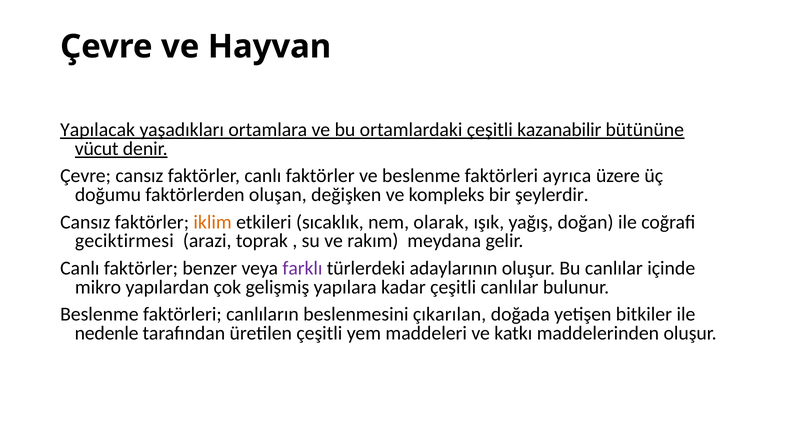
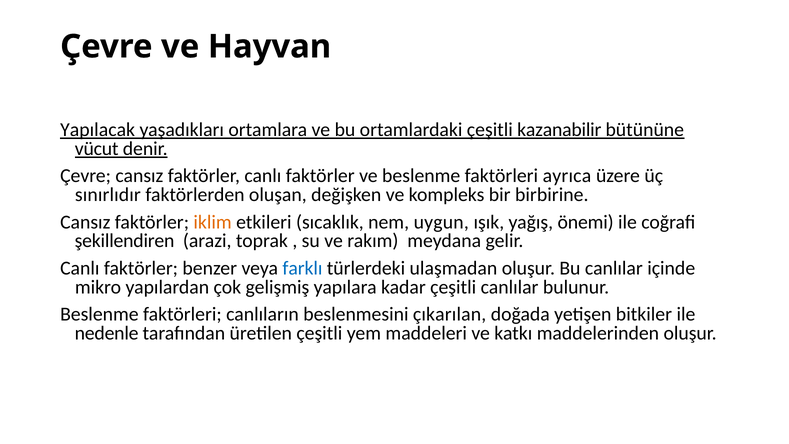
doğumu: doğumu -> sınırlıdır
şeylerdir: şeylerdir -> birbirine
olarak: olarak -> uygun
doğan: doğan -> önemi
geciktirmesi: geciktirmesi -> şekillendiren
farklı colour: purple -> blue
adaylarının: adaylarının -> ulaşmadan
